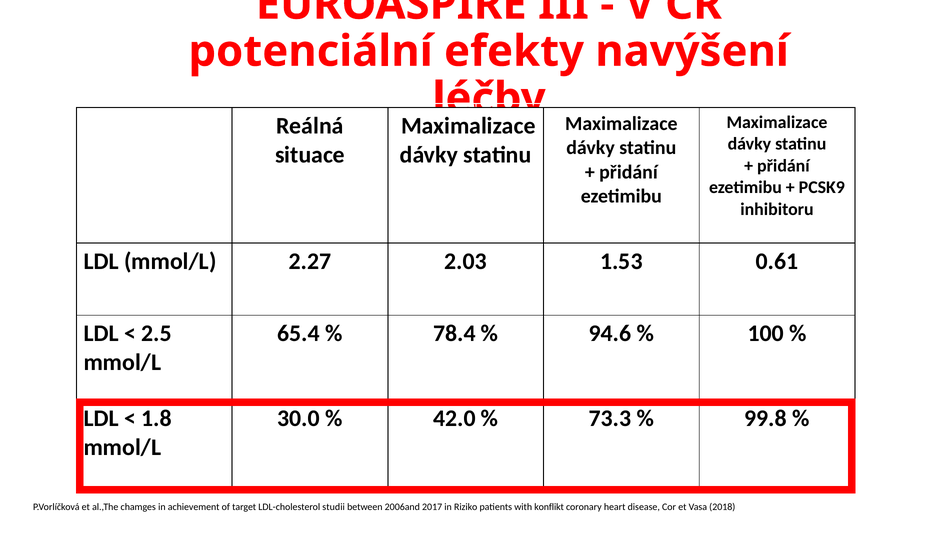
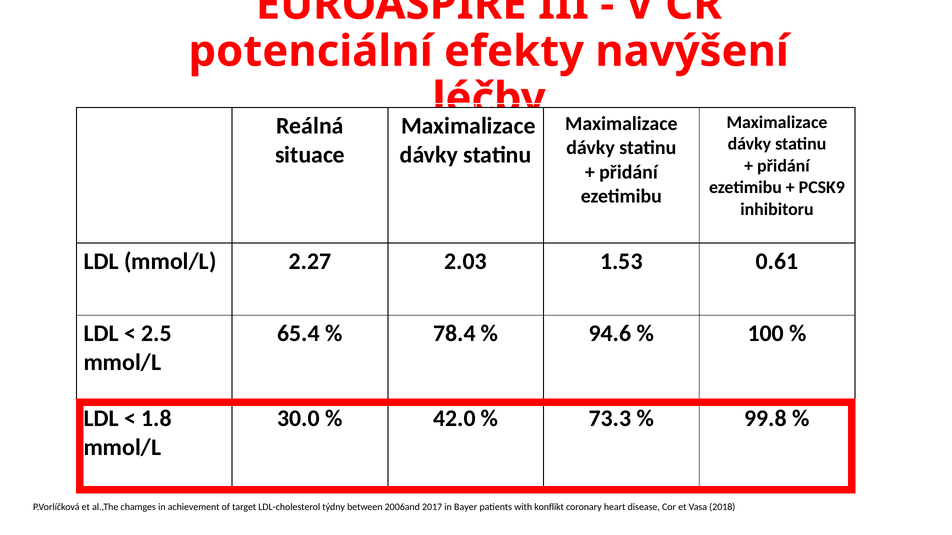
studii: studii -> týdny
Riziko: Riziko -> Bayer
